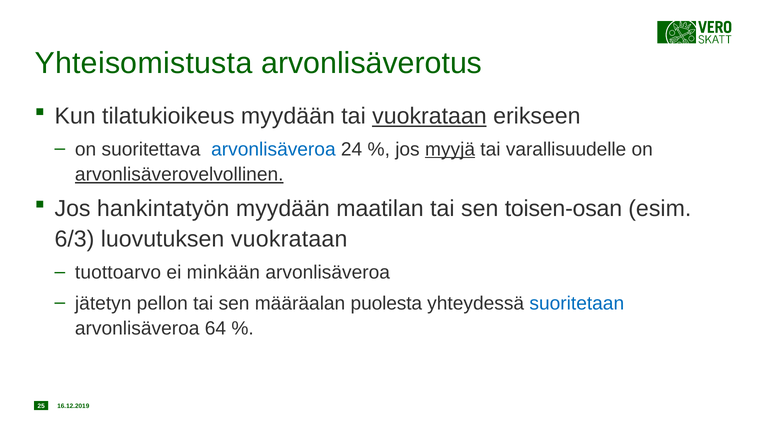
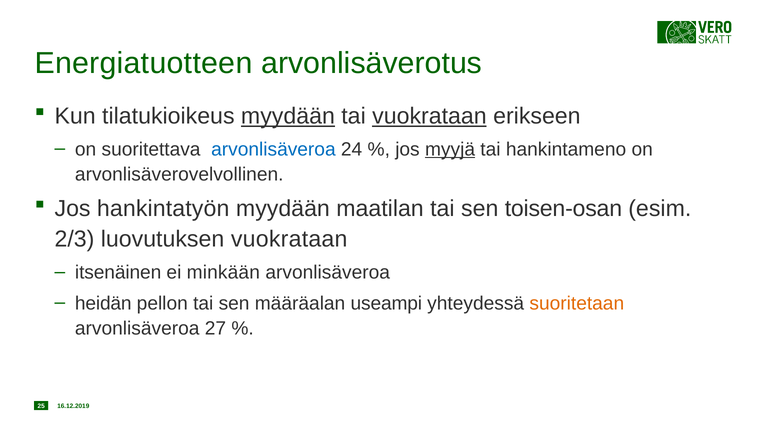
Yhteisomistusta: Yhteisomistusta -> Energiatuotteen
myydään at (288, 116) underline: none -> present
varallisuudelle: varallisuudelle -> hankintameno
arvonlisäverovelvollinen underline: present -> none
6/3: 6/3 -> 2/3
tuottoarvo: tuottoarvo -> itsenäinen
jätetyn: jätetyn -> heidän
puolesta: puolesta -> useampi
suoritetaan colour: blue -> orange
64: 64 -> 27
